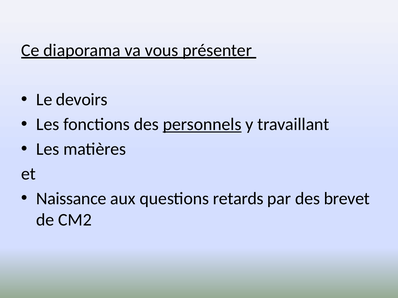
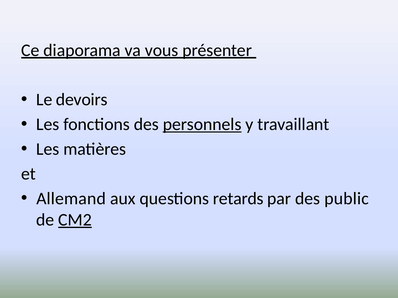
Naissance: Naissance -> Allemand
brevet: brevet -> public
CM2 underline: none -> present
